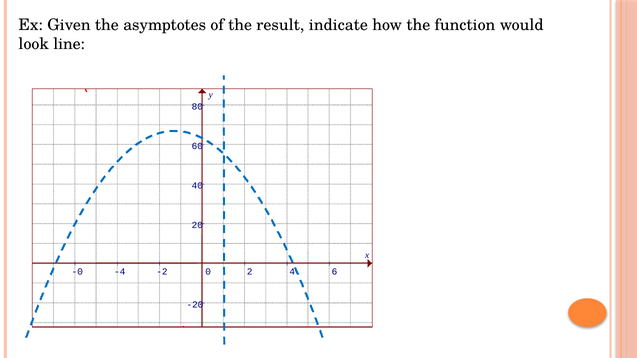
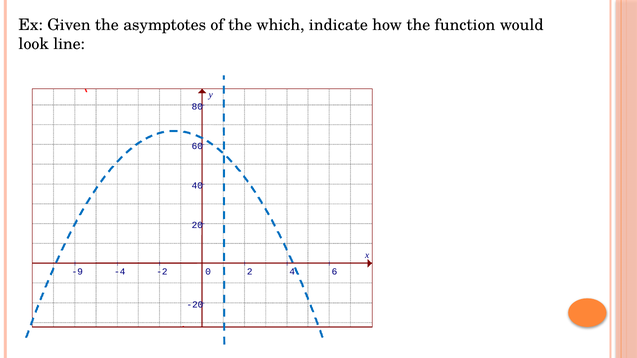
result: result -> which
-0: -0 -> -9
